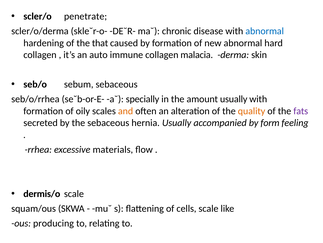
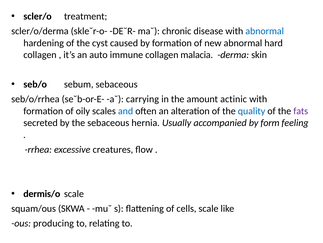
penetrate: penetrate -> treatment
that: that -> cyst
specially: specially -> carrying
amount usually: usually -> actinic
and colour: orange -> blue
quality colour: orange -> blue
materials: materials -> creatures
